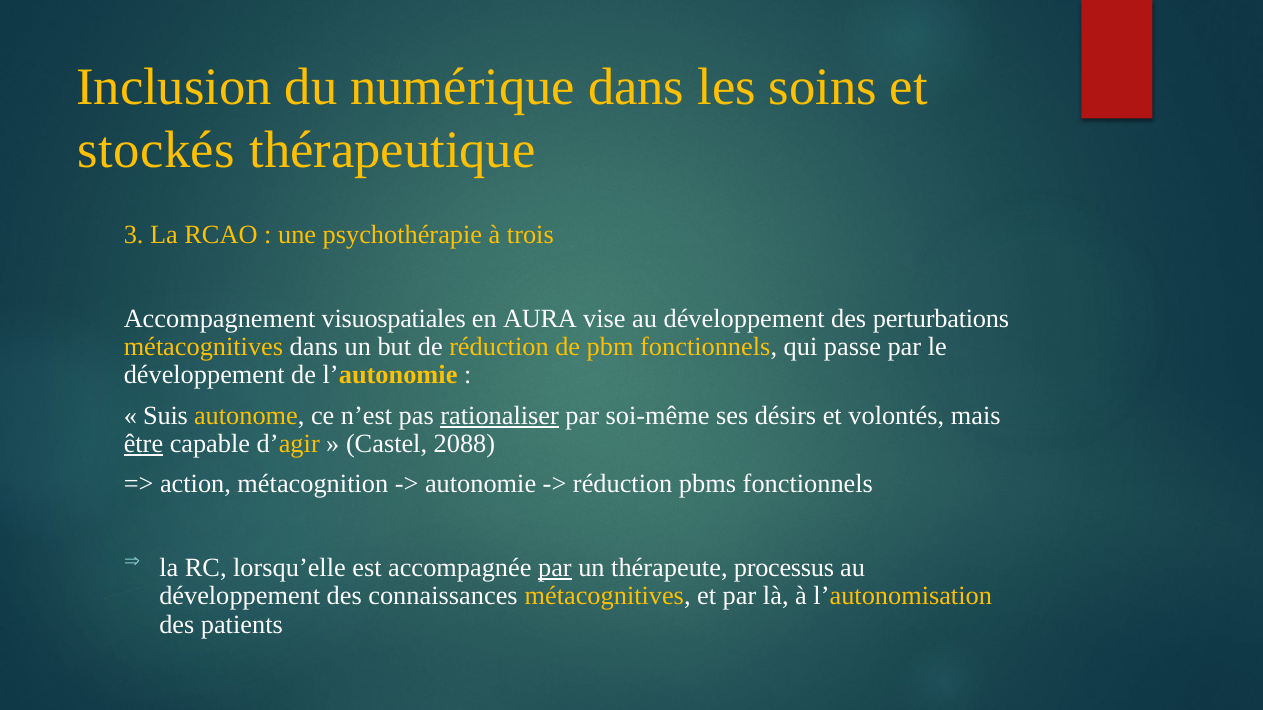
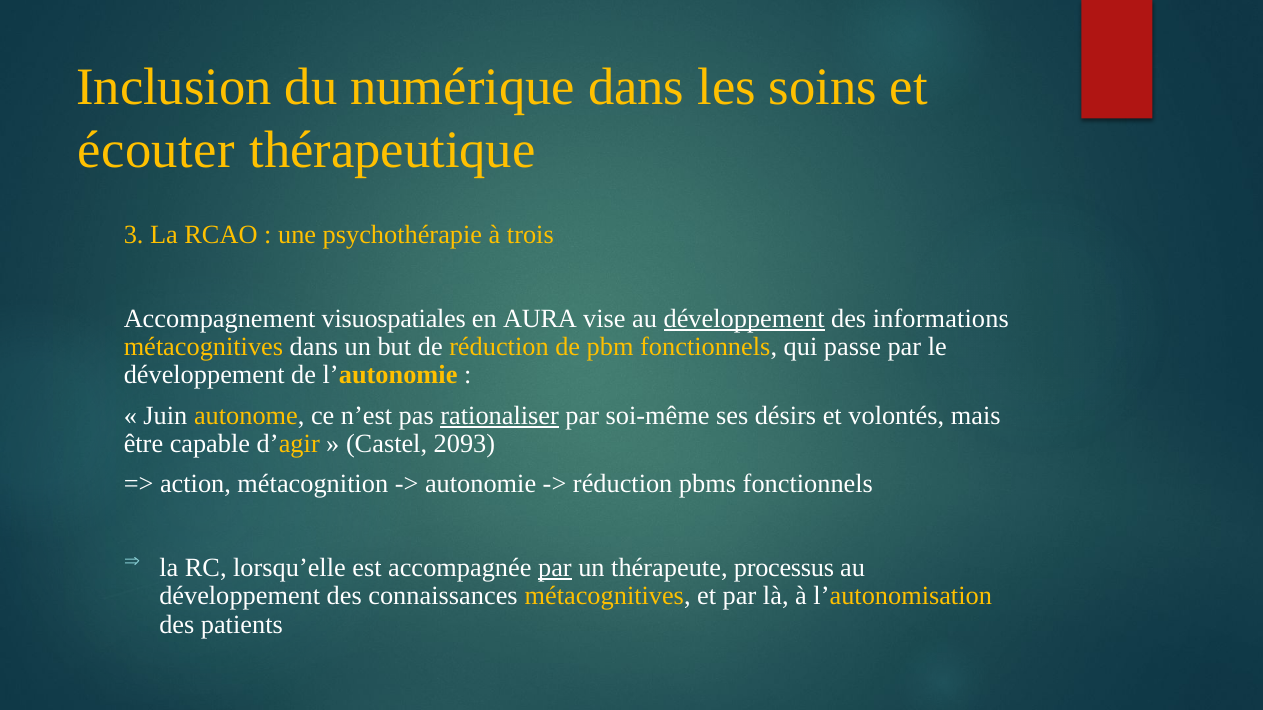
stockés: stockés -> écouter
développement at (744, 319) underline: none -> present
perturbations: perturbations -> informations
Suis: Suis -> Juin
être underline: present -> none
2088: 2088 -> 2093
